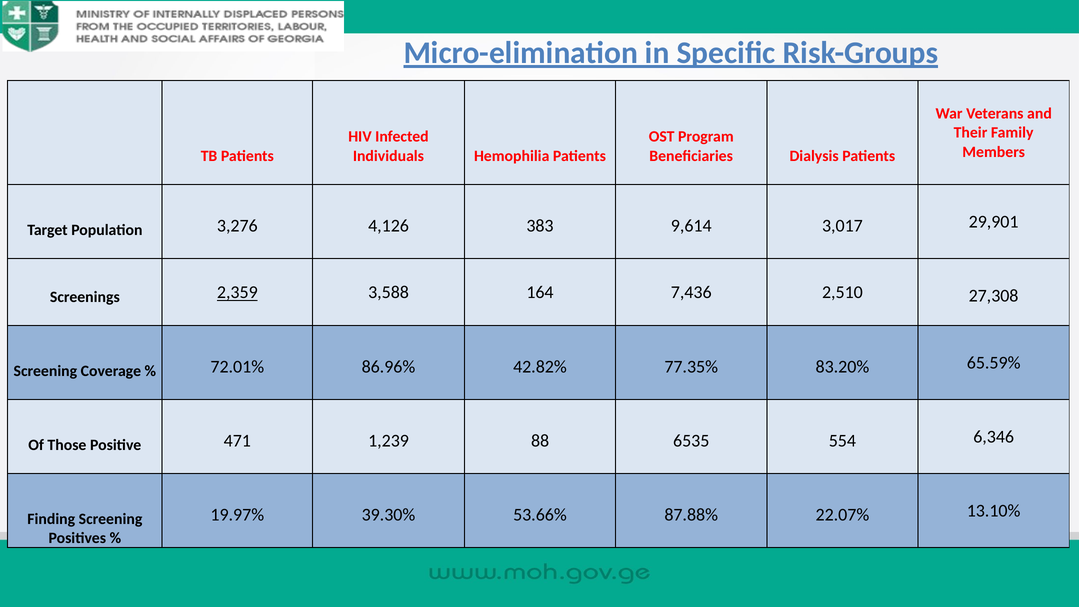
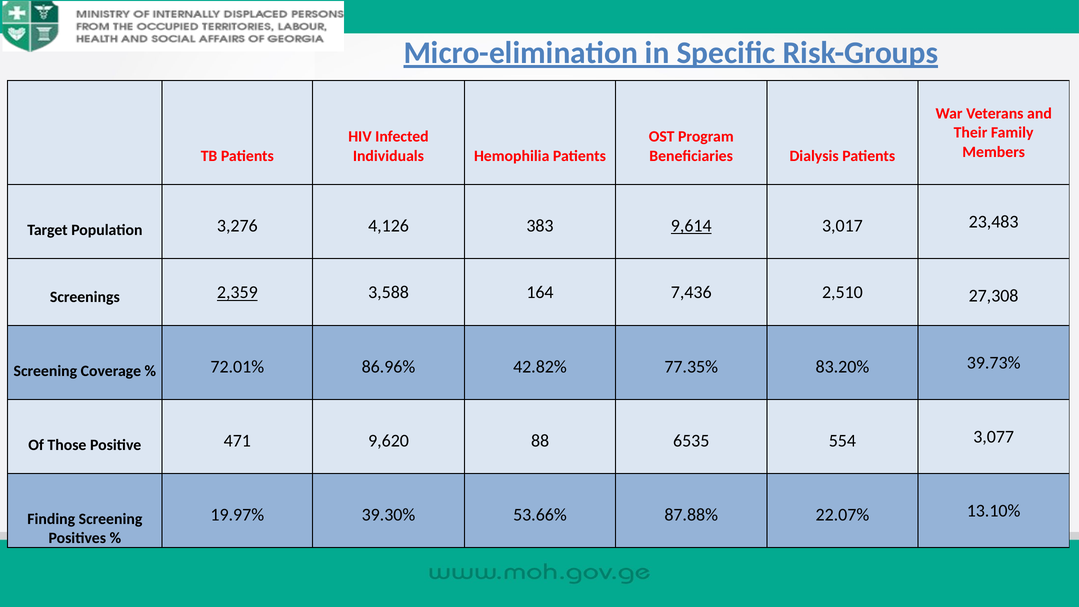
9,614 underline: none -> present
29,901: 29,901 -> 23,483
65.59%: 65.59% -> 39.73%
1,239: 1,239 -> 9,620
6,346: 6,346 -> 3,077
